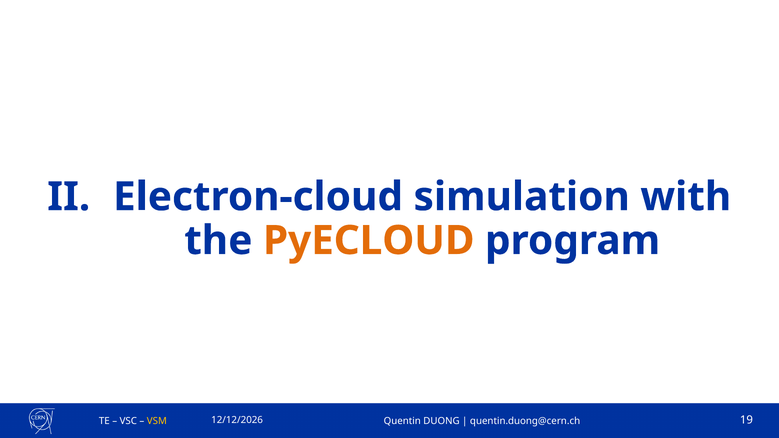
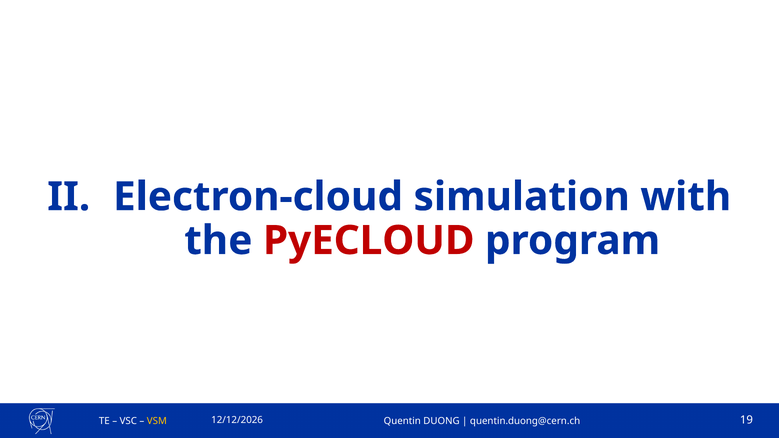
PyECLOUD colour: orange -> red
